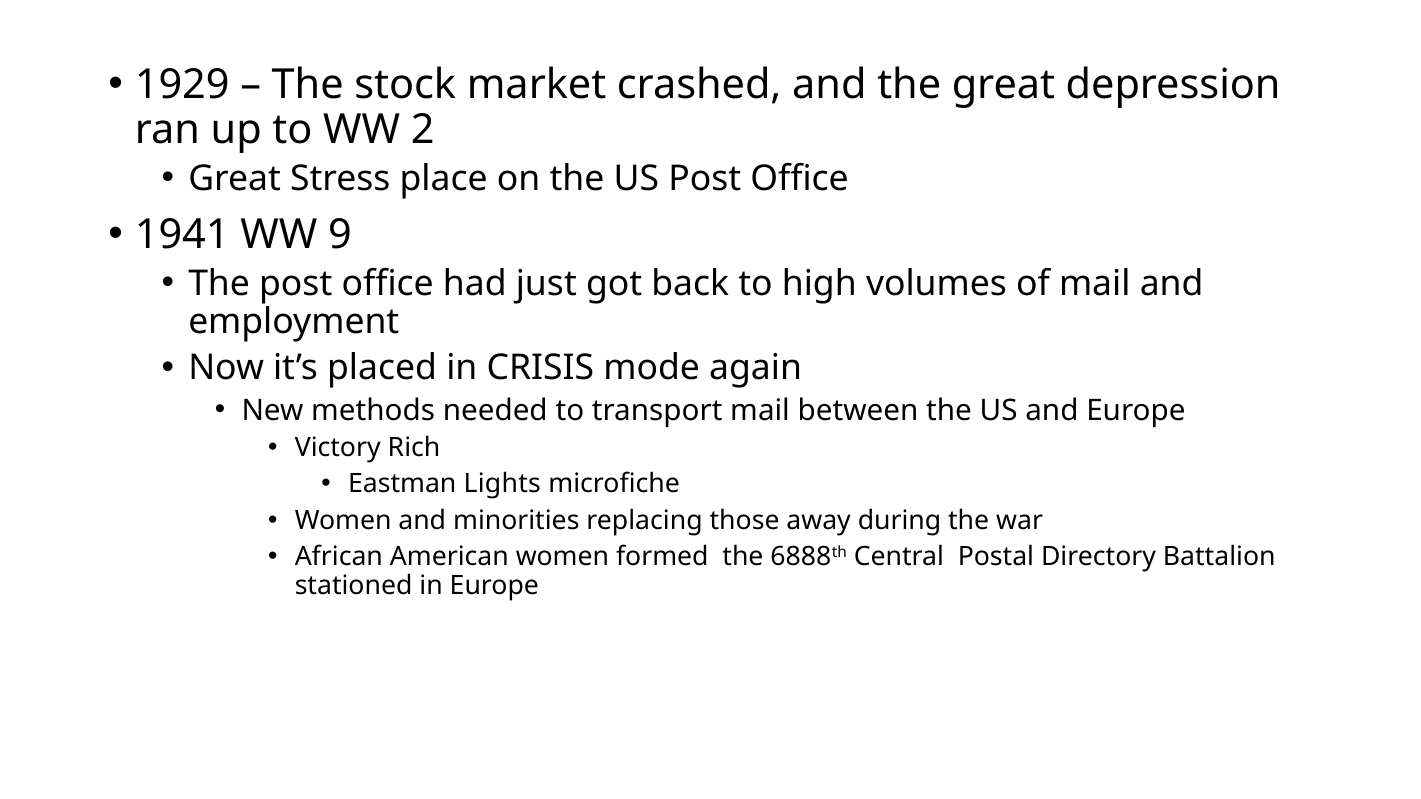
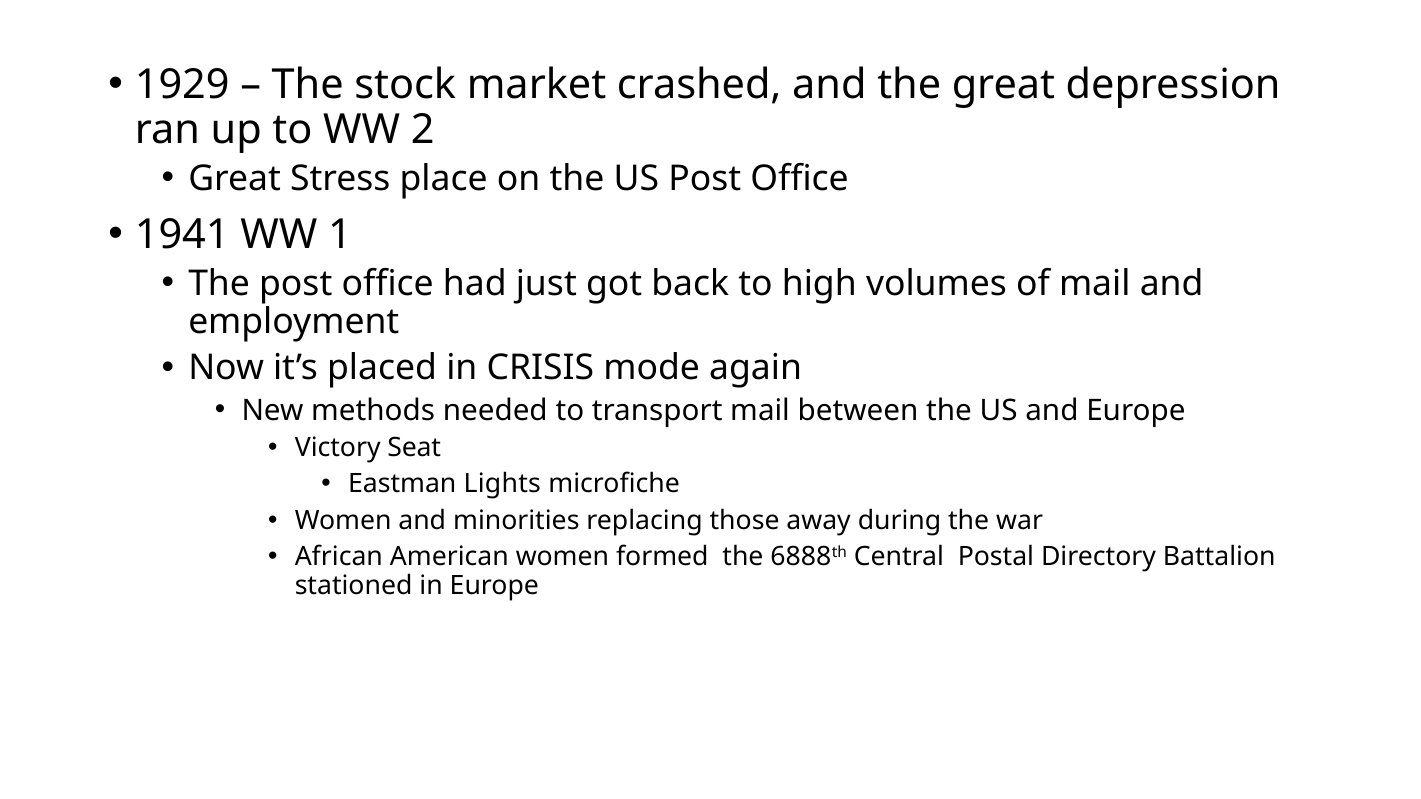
9: 9 -> 1
Rich: Rich -> Seat
